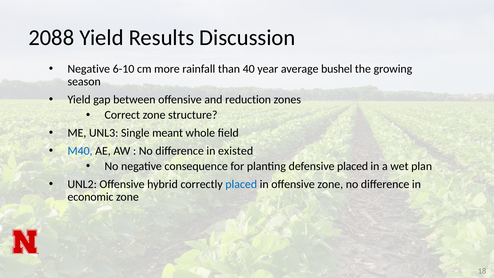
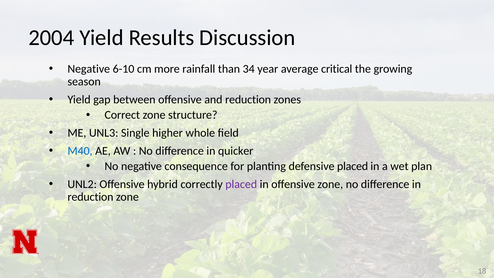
2088: 2088 -> 2004
40: 40 -> 34
bushel: bushel -> critical
meant: meant -> higher
existed: existed -> quicker
placed at (241, 184) colour: blue -> purple
economic at (90, 197): economic -> reduction
